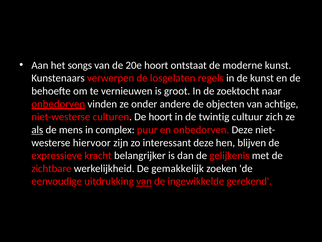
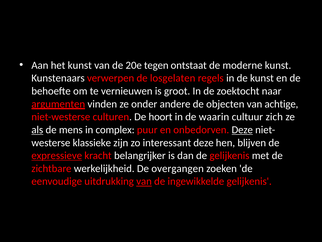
het songs: songs -> kunst
20e hoort: hoort -> tegen
onbedorven at (58, 104): onbedorven -> argumenten
twintig: twintig -> waarin
Deze at (242, 130) underline: none -> present
hiervoor: hiervoor -> klassieke
expressieve underline: none -> present
gemakkelijk: gemakkelijk -> overgangen
ingewikkelde gerekend: gerekend -> gelijkenis
